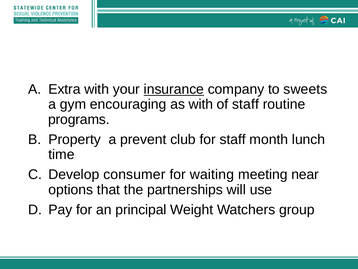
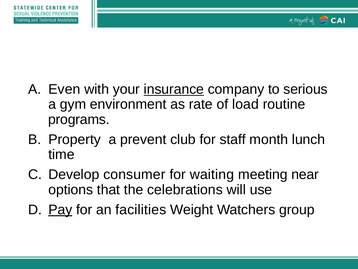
Extra: Extra -> Even
sweets: sweets -> serious
encouraging: encouraging -> environment
as with: with -> rate
of staff: staff -> load
partnerships: partnerships -> celebrations
Pay underline: none -> present
principal: principal -> facilities
